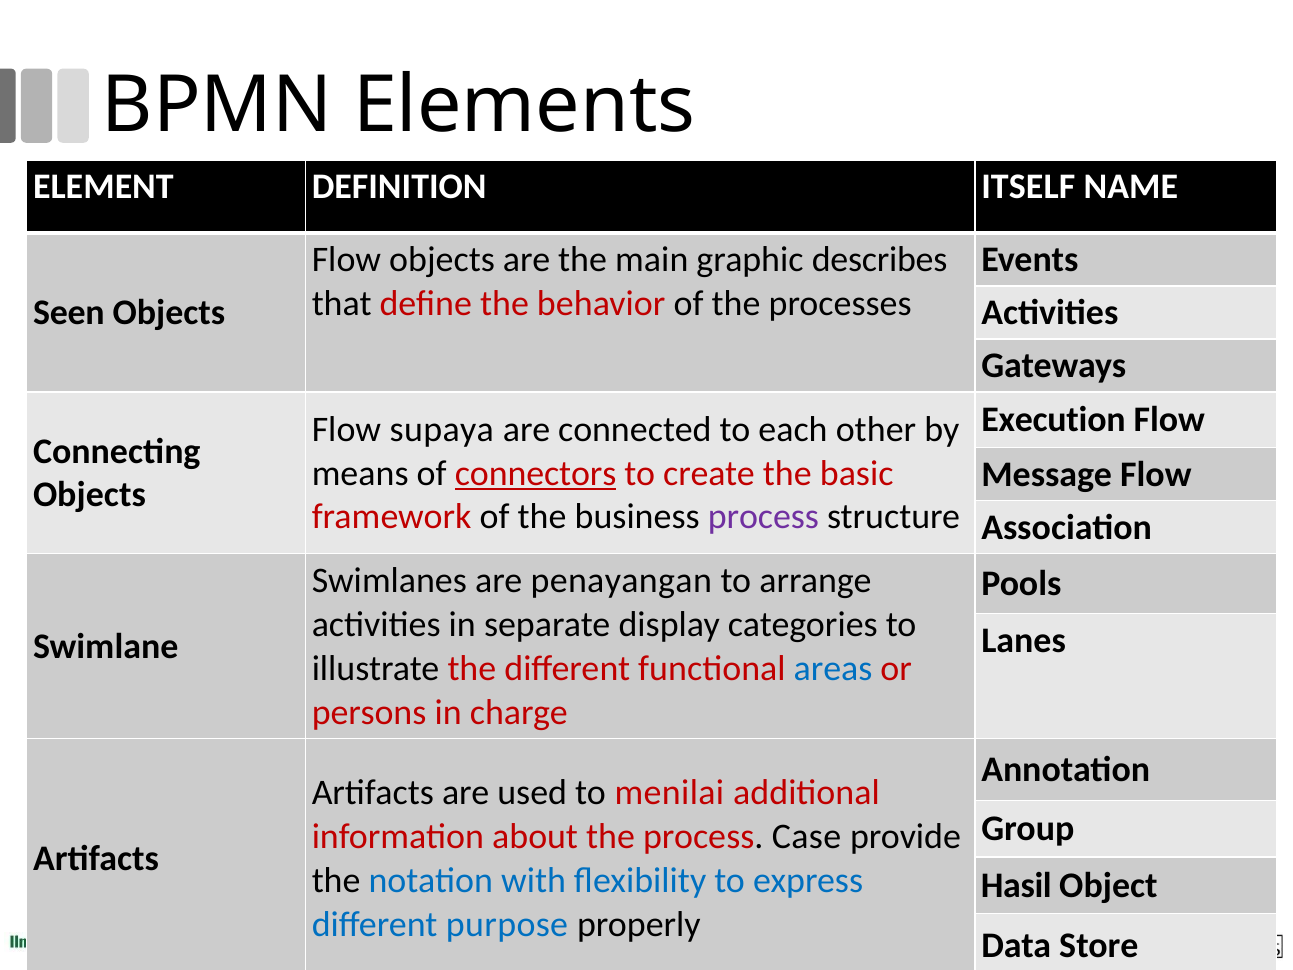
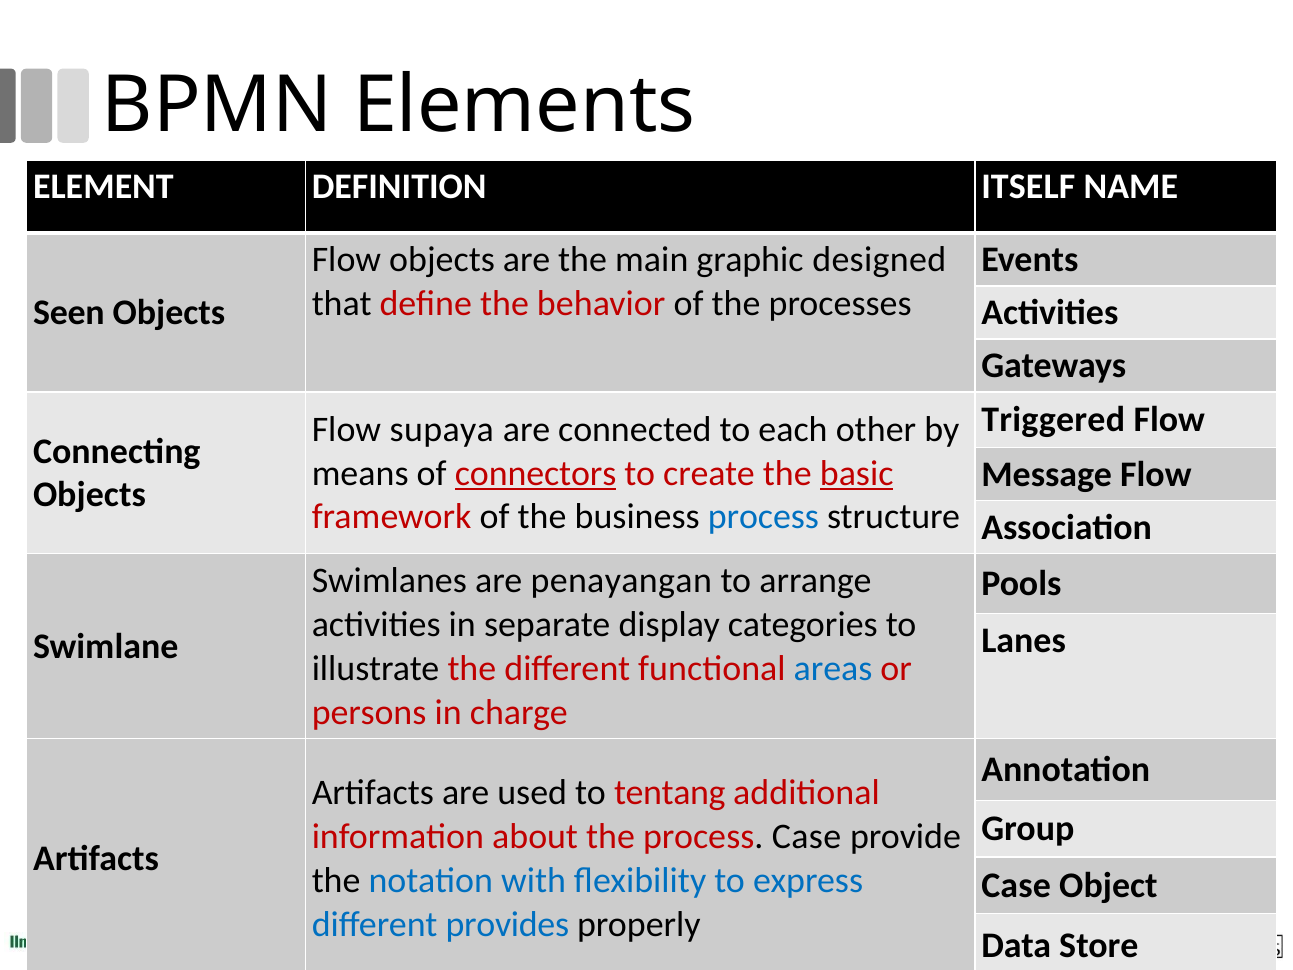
describes: describes -> designed
Execution: Execution -> Triggered
basic underline: none -> present
process at (763, 517) colour: purple -> blue
menilai: menilai -> tentang
Hasil at (1016, 885): Hasil -> Case
purpose: purpose -> provides
